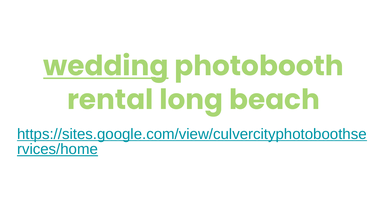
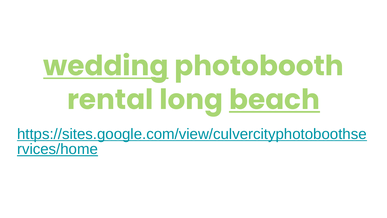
beach underline: none -> present
